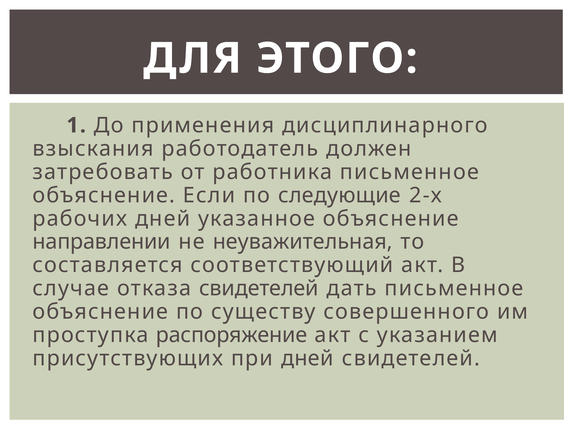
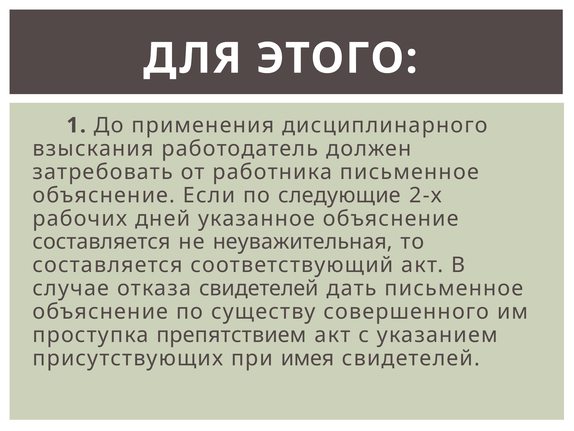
направлении at (102, 242): направлении -> составляется
распоряжение: распоряжение -> препятствием
при дней: дней -> имея
